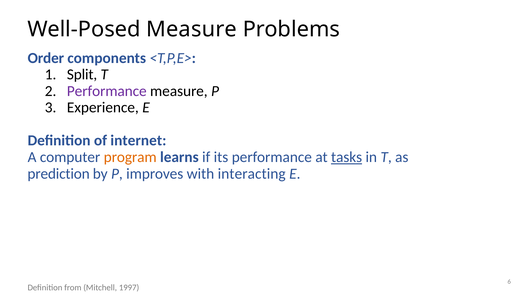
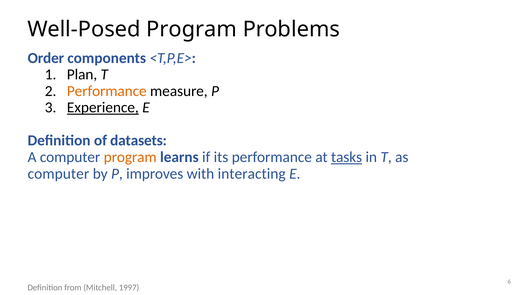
Well-Posed Measure: Measure -> Program
Split: Split -> Plan
Performance at (107, 91) colour: purple -> orange
Experience underline: none -> present
internet: internet -> datasets
prediction at (59, 174): prediction -> computer
